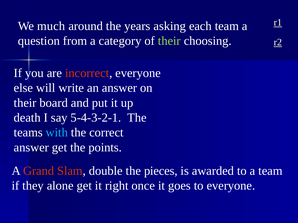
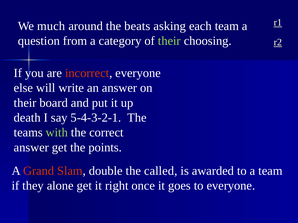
years: years -> beats
with colour: light blue -> light green
pieces: pieces -> called
